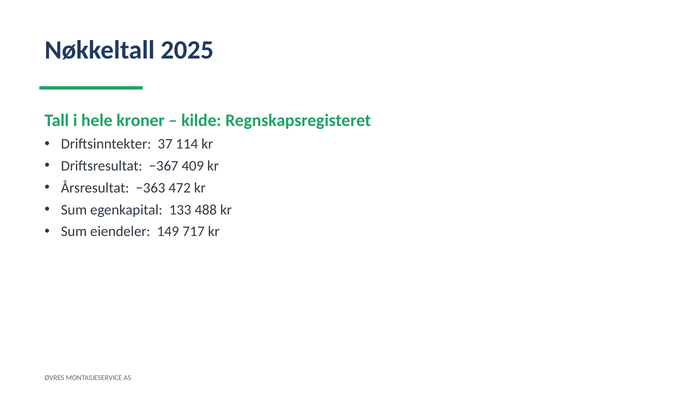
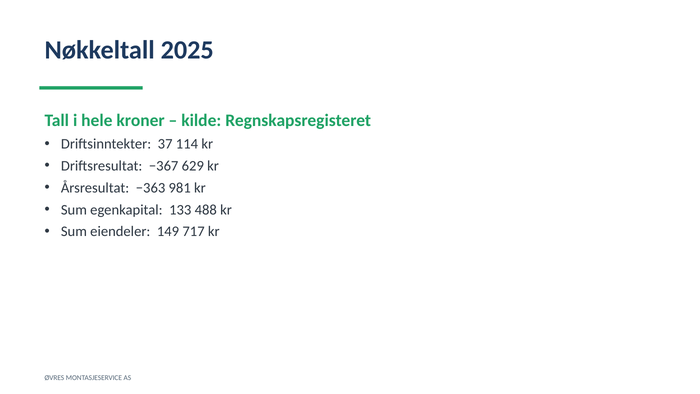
409: 409 -> 629
472: 472 -> 981
